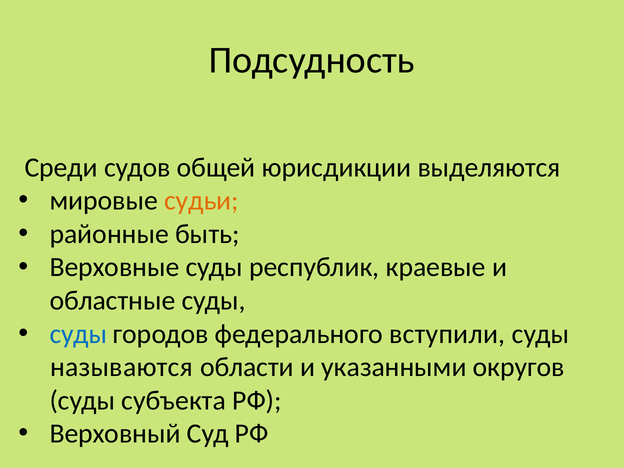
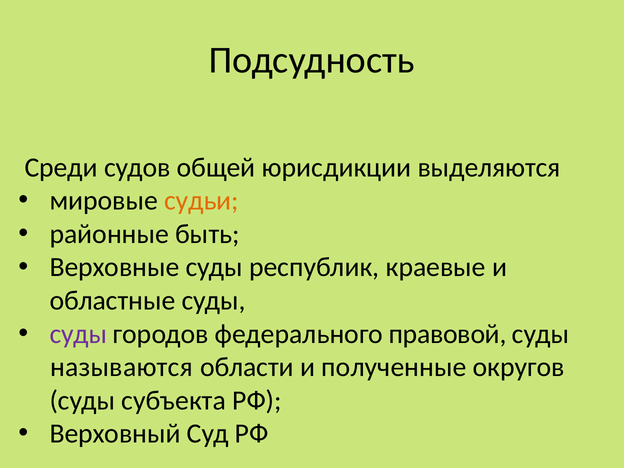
суды at (78, 334) colour: blue -> purple
вступили: вступили -> правовой
указанными: указанными -> полученные
